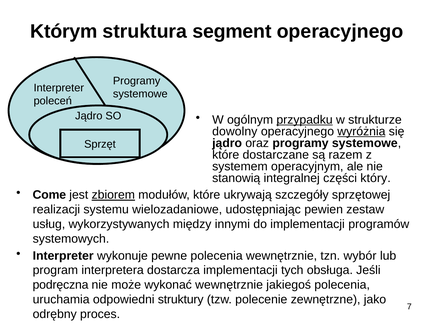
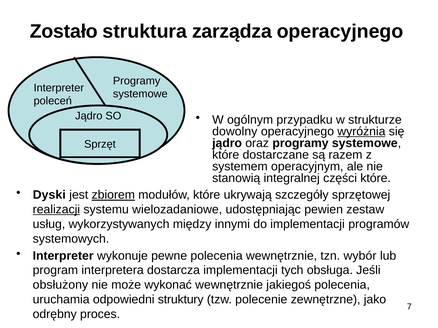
Którym: Którym -> Zostało
segment: segment -> zarządza
przypadku underline: present -> none
części który: który -> które
Come: Come -> Dyski
realizacji underline: none -> present
podręczna: podręczna -> obsłużony
